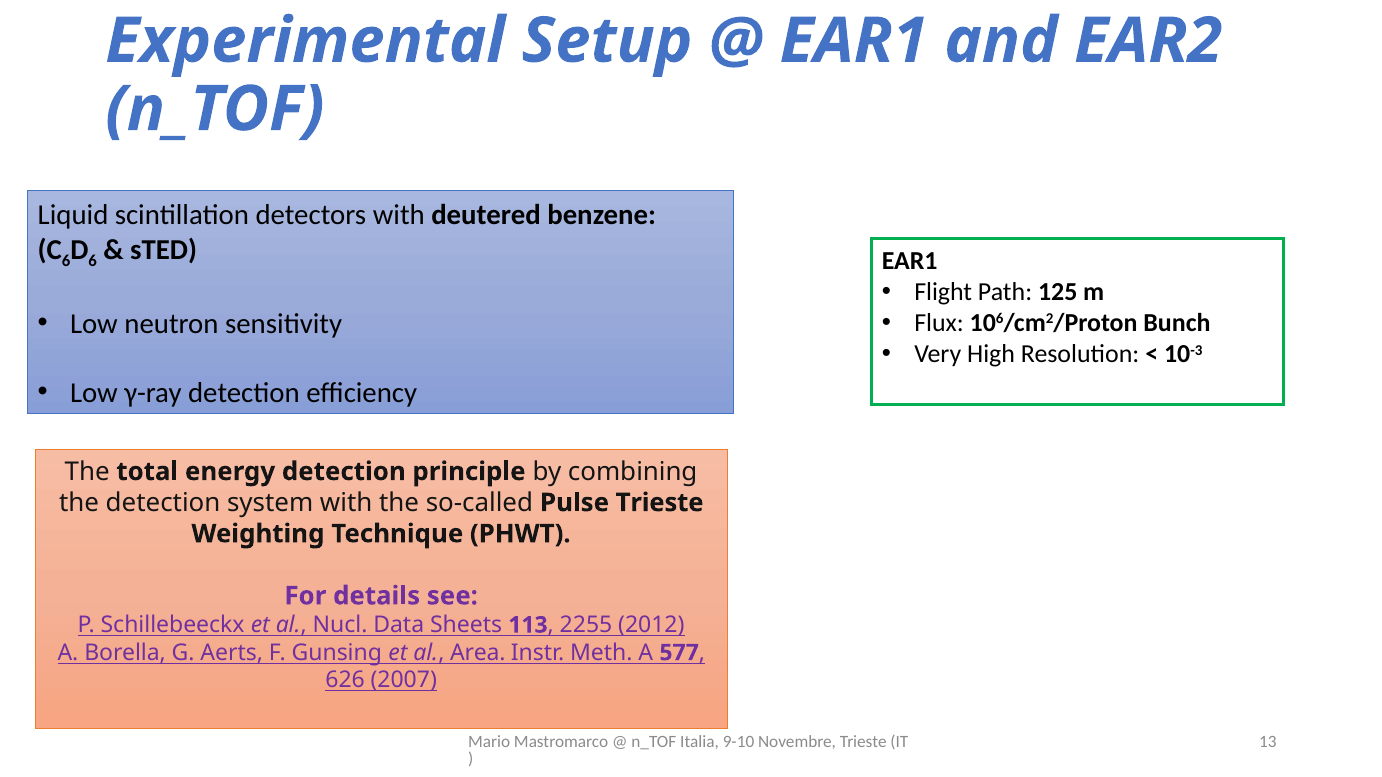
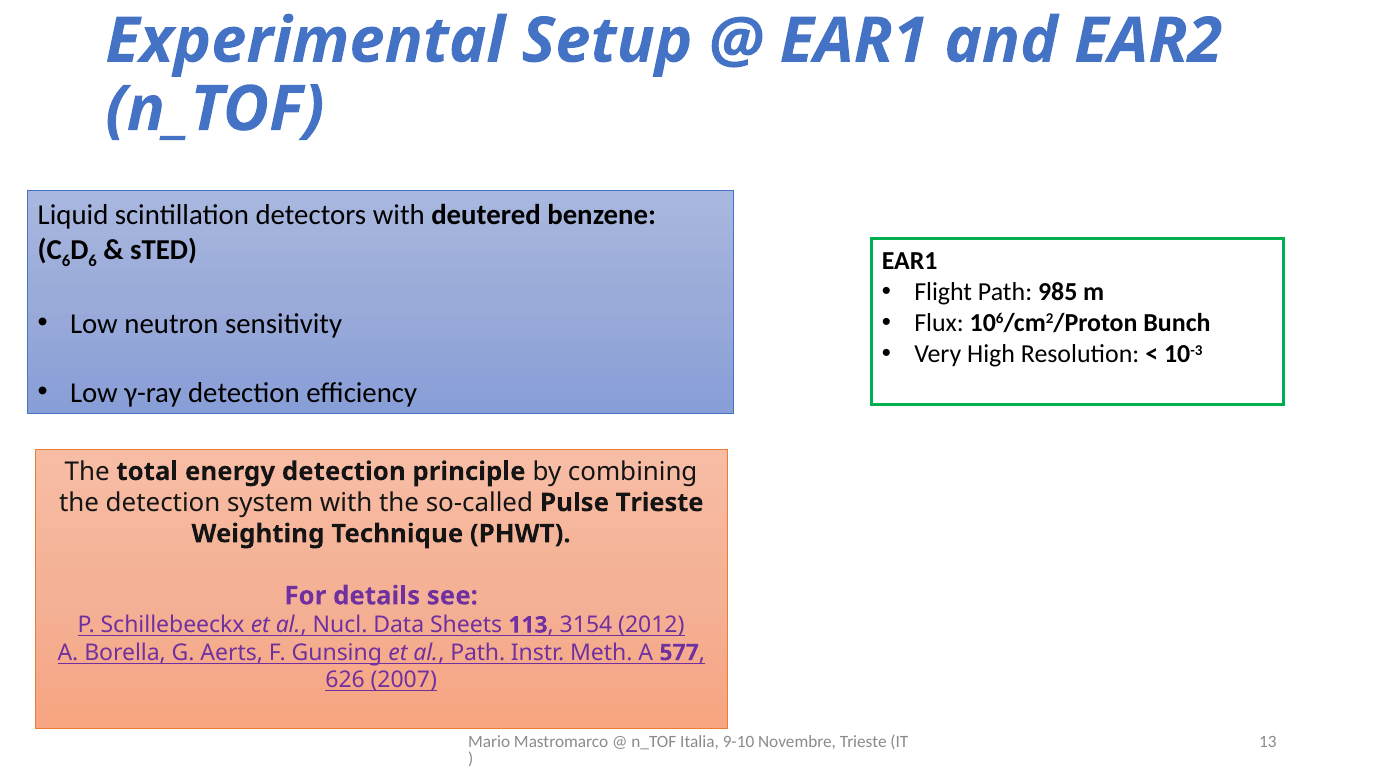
125: 125 -> 985
2255: 2255 -> 3154
al Area: Area -> Path
